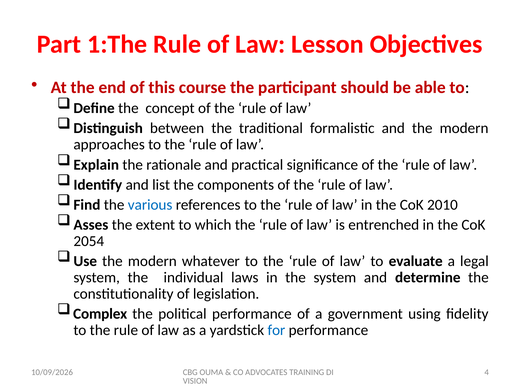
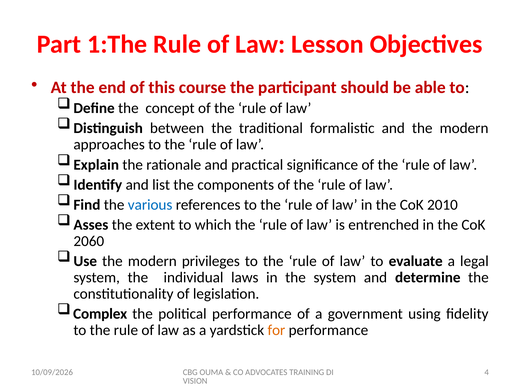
2054: 2054 -> 2060
whatever: whatever -> privileges
for colour: blue -> orange
